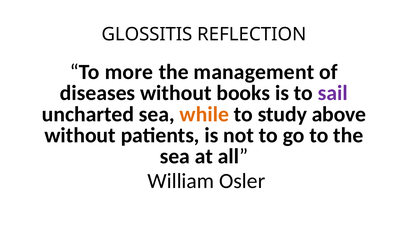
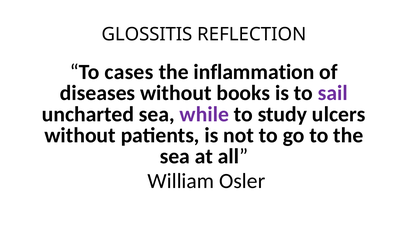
more: more -> cases
management: management -> inflammation
while colour: orange -> purple
above: above -> ulcers
